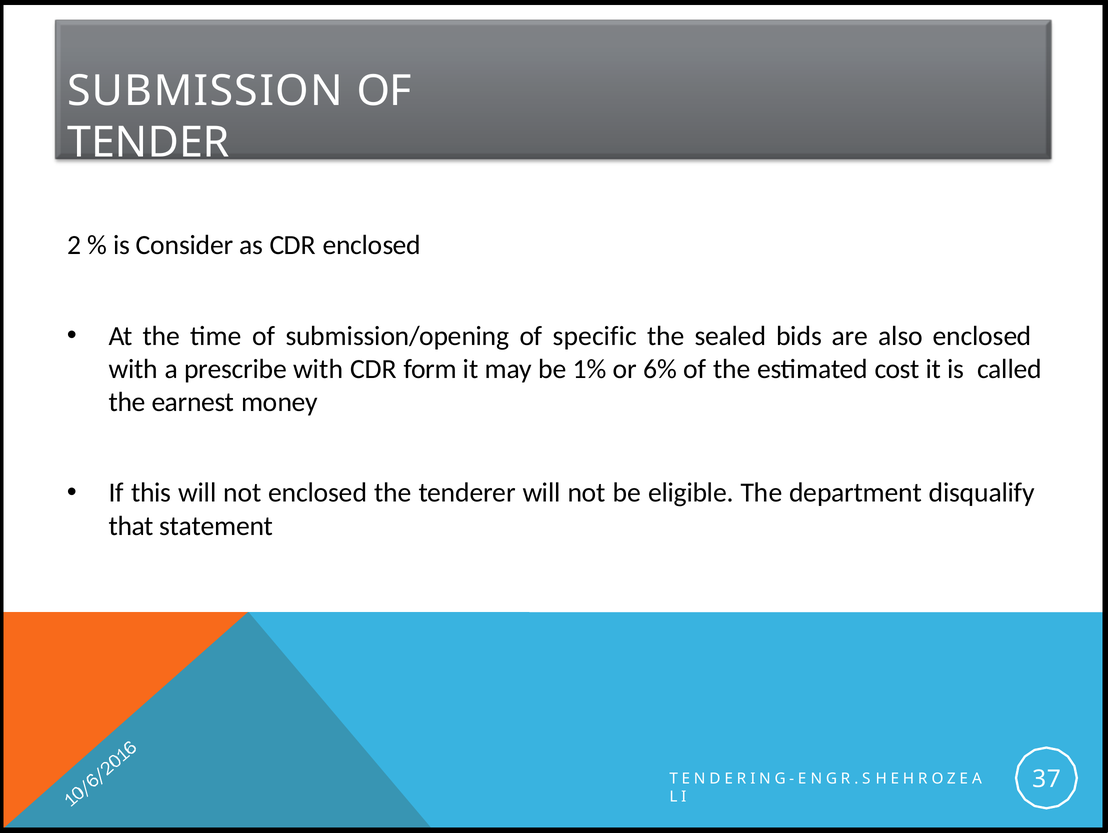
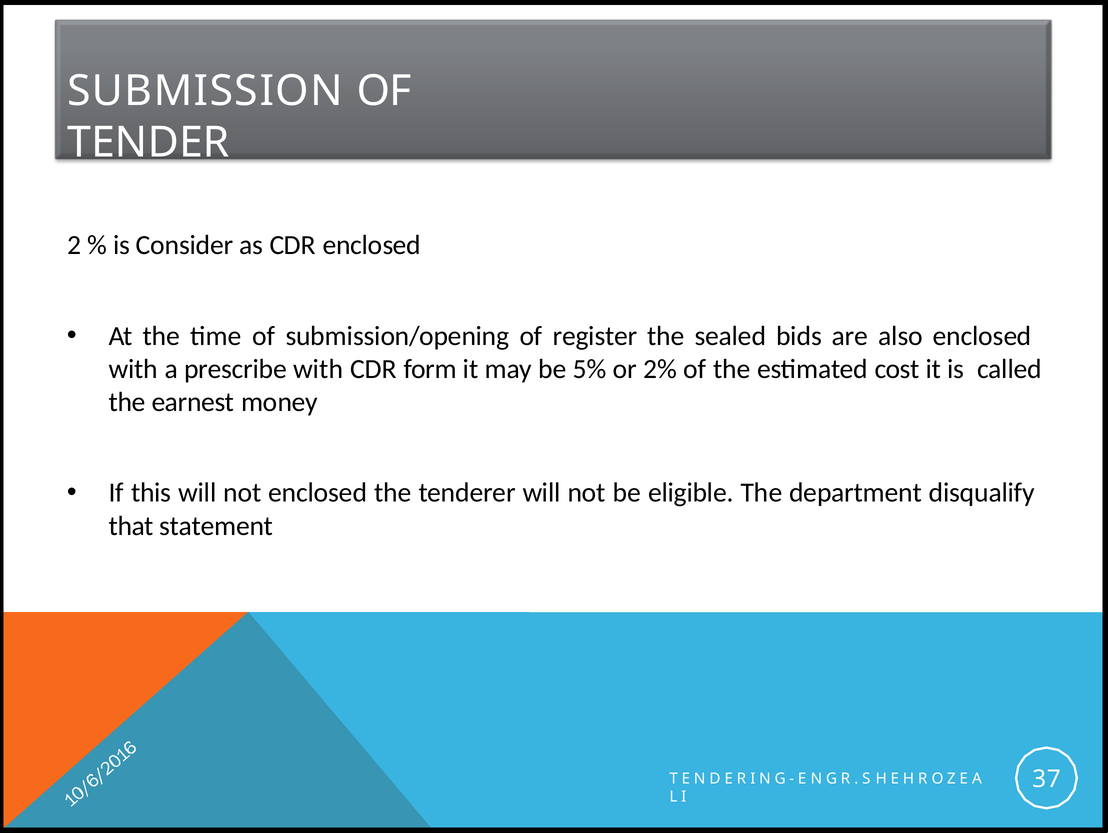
specific: specific -> register
1%: 1% -> 5%
6%: 6% -> 2%
